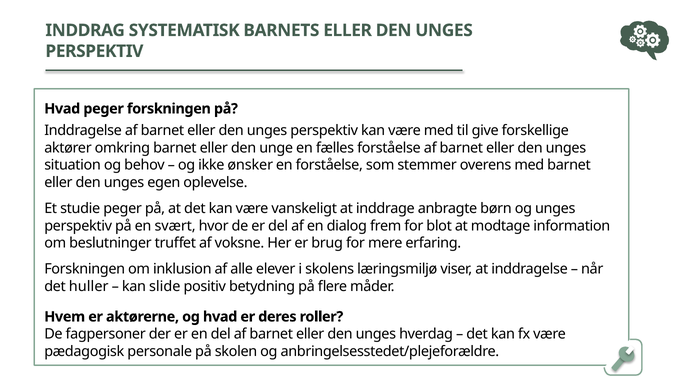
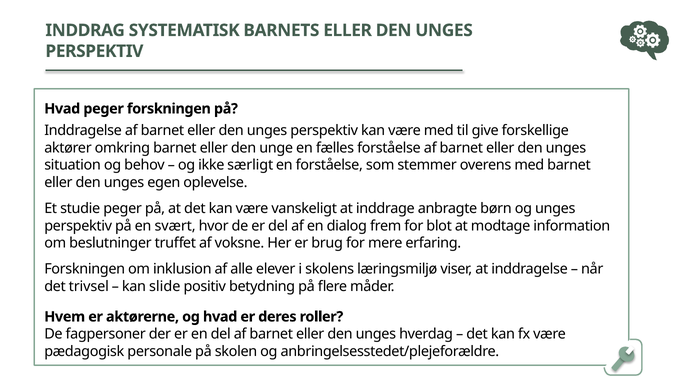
ønsker: ønsker -> særligt
huller: huller -> trivsel
